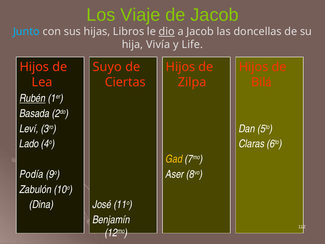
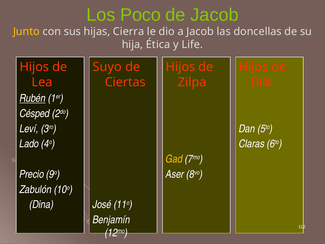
Viaje: Viaje -> Poco
Junto colour: light blue -> yellow
Libros: Libros -> Cierra
dio underline: present -> none
Vivía: Vivía -> Ética
Basada: Basada -> Césped
Podía: Podía -> Precio
